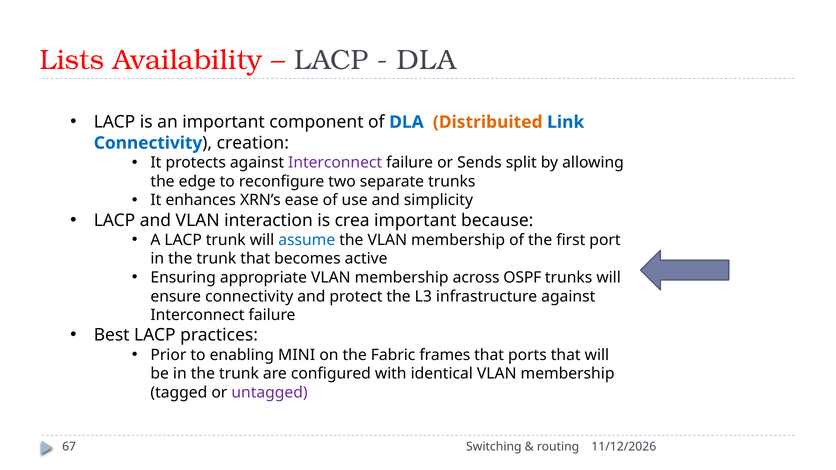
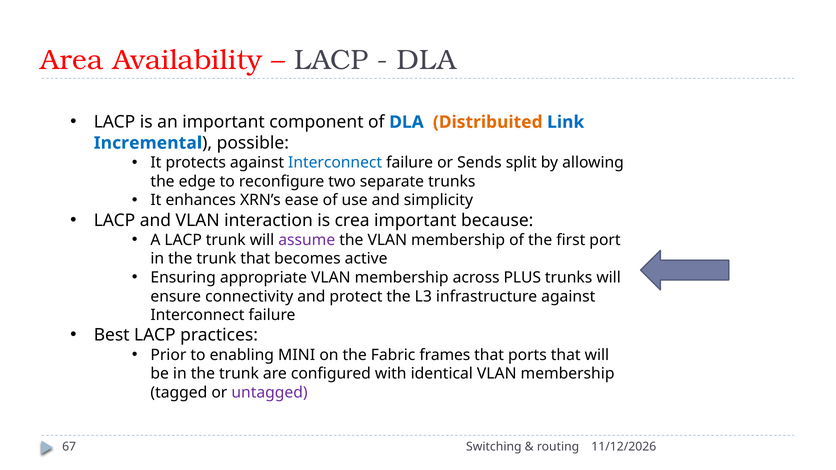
Lists: Lists -> Area
Connectivity at (148, 143): Connectivity -> Incremental
creation: creation -> possible
Interconnect at (335, 163) colour: purple -> blue
assume colour: blue -> purple
OSPF: OSPF -> PLUS
